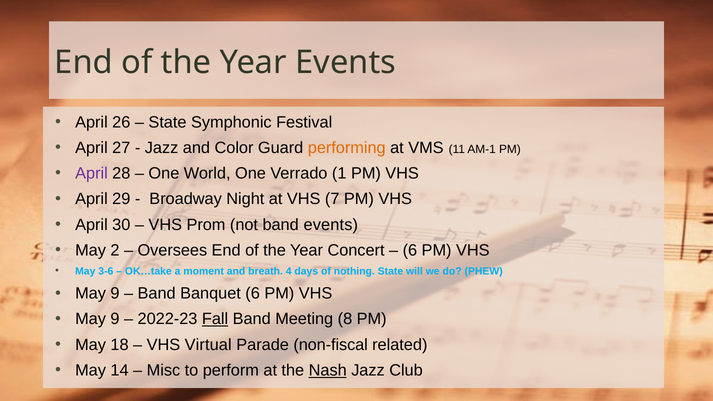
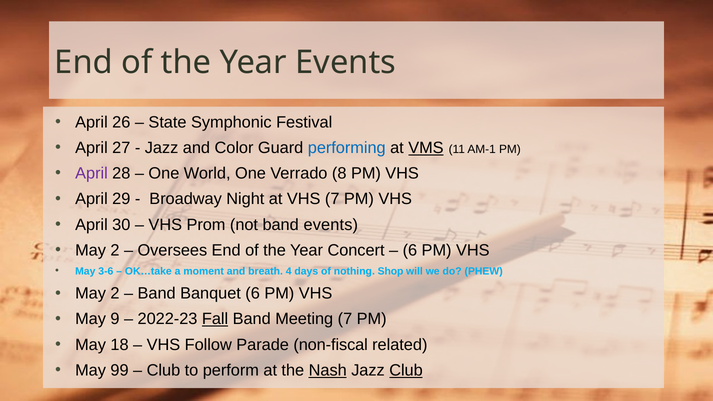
performing colour: orange -> blue
VMS underline: none -> present
1: 1 -> 8
nothing State: State -> Shop
9 at (115, 294): 9 -> 2
Meeting 8: 8 -> 7
Virtual: Virtual -> Follow
14: 14 -> 99
Misc at (163, 370): Misc -> Club
Club at (406, 370) underline: none -> present
